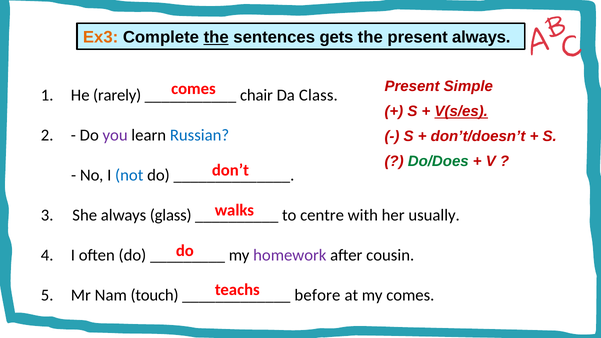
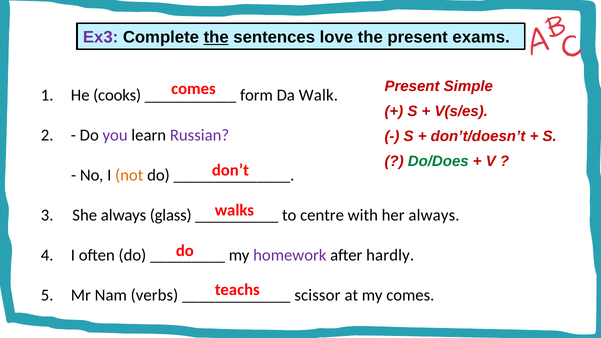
Ex3 colour: orange -> purple
gets: gets -> love
present always: always -> exams
rarely: rarely -> cooks
chair: chair -> form
Class: Class -> Walk
V(s/es underline: present -> none
Russian colour: blue -> purple
not colour: blue -> orange
her usually: usually -> always
cousin: cousin -> hardly
touch: touch -> verbs
before: before -> scissor
